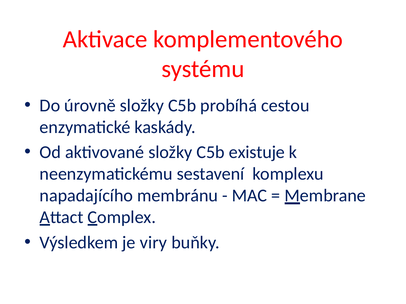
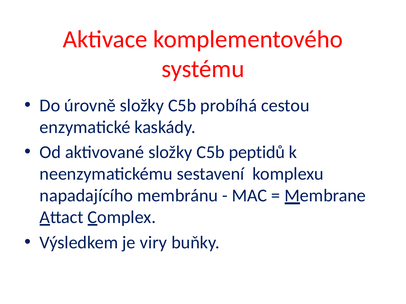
existuje: existuje -> peptidů
